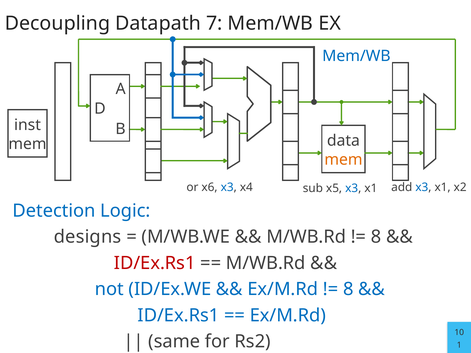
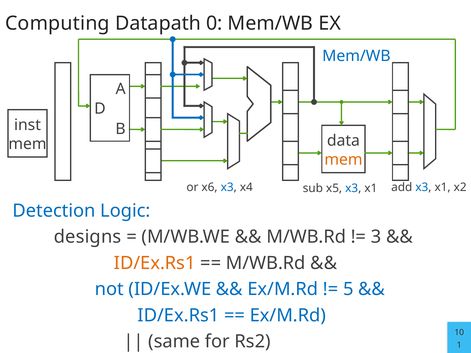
Decoupling: Decoupling -> Computing
7: 7 -> 0
8 at (376, 237): 8 -> 3
ID/Ex.Rs1 at (155, 263) colour: red -> orange
8 at (348, 289): 8 -> 5
